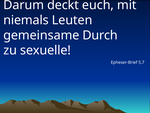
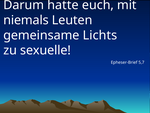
deckt: deckt -> hatte
Durch: Durch -> Lichts
